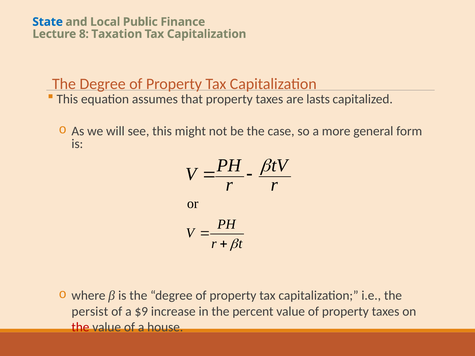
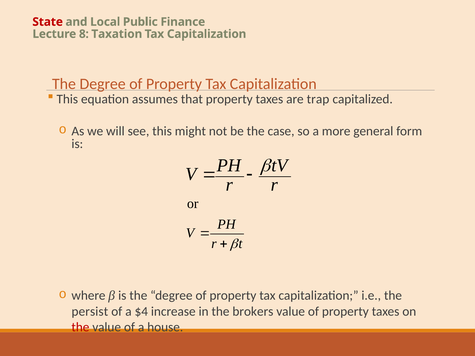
State colour: blue -> red
lasts: lasts -> trap
$9: $9 -> $4
percent: percent -> brokers
